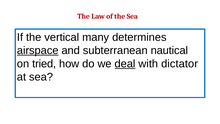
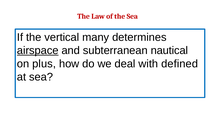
tried: tried -> plus
deal underline: present -> none
dictator: dictator -> defined
